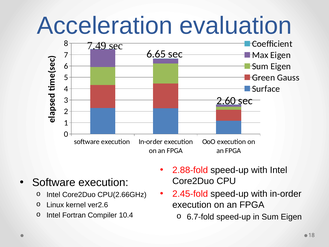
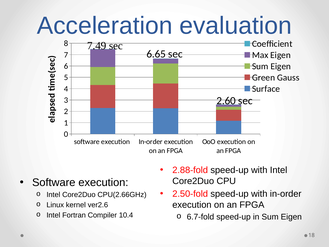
2.45-fold: 2.45-fold -> 2.50-fold
